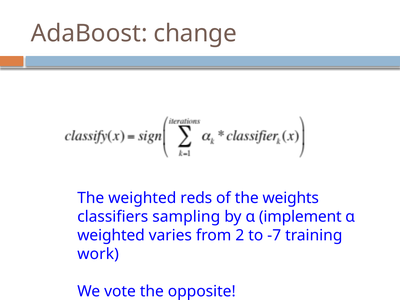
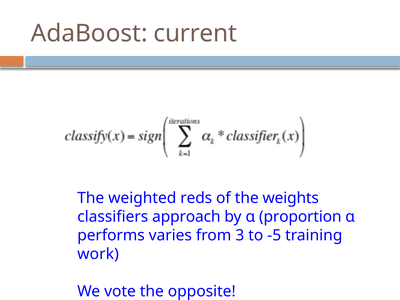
change: change -> current
sampling: sampling -> approach
implement: implement -> proportion
weighted at (111, 235): weighted -> performs
2: 2 -> 3
-7: -7 -> -5
